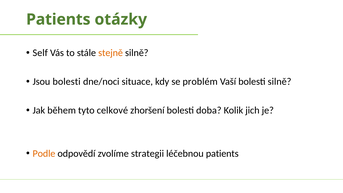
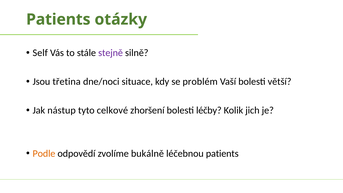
stejně colour: orange -> purple
Jsou bolesti: bolesti -> třetina
bolesti silně: silně -> větší
během: během -> nástup
doba: doba -> léčby
strategii: strategii -> bukálně
